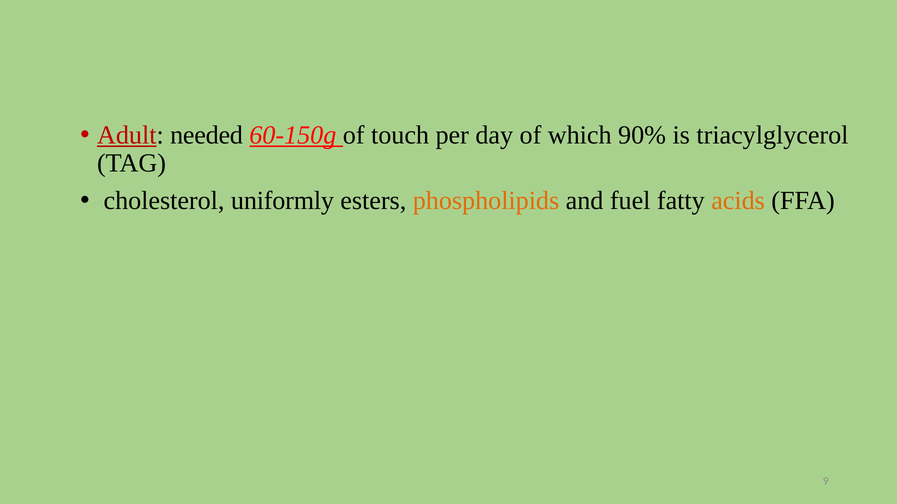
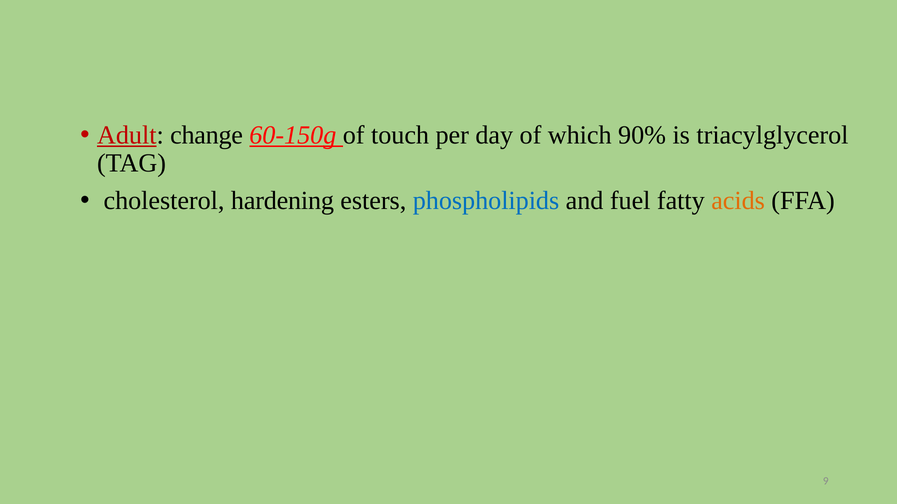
needed: needed -> change
uniformly: uniformly -> hardening
phospholipids colour: orange -> blue
